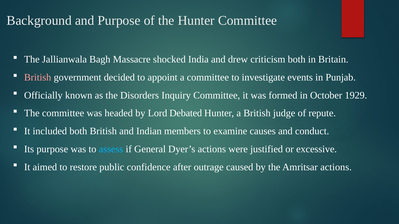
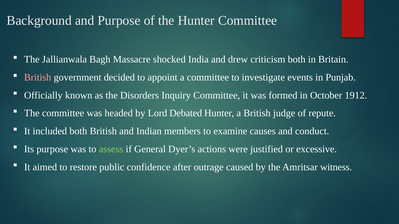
1929: 1929 -> 1912
assess colour: light blue -> light green
Amritsar actions: actions -> witness
